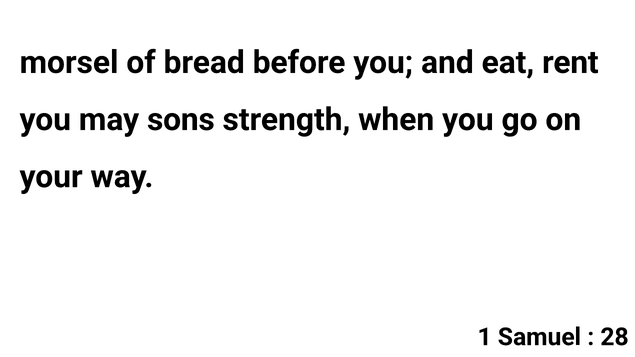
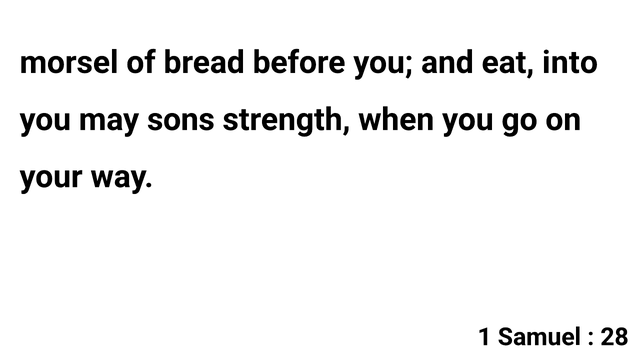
rent: rent -> into
